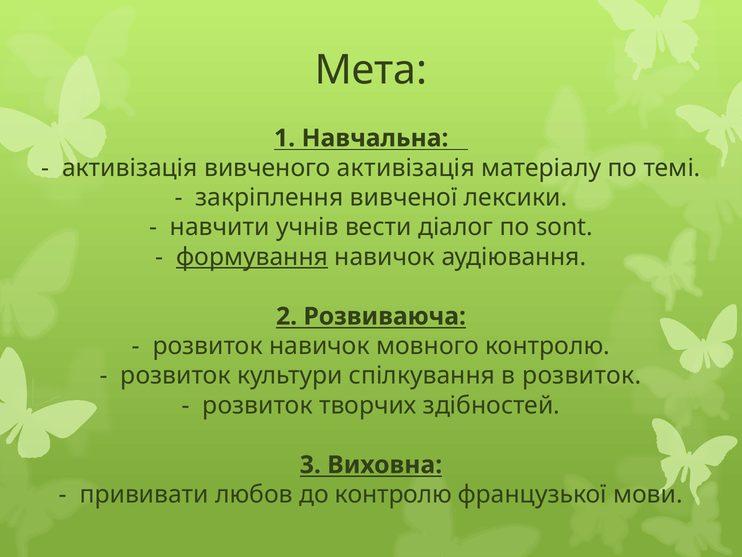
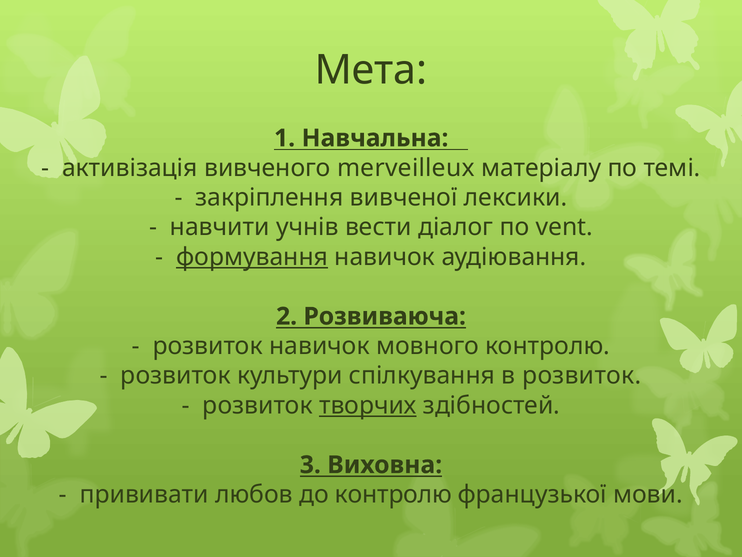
вивченого активізація: активізація -> merveilleux
sont: sont -> vent
творчих underline: none -> present
